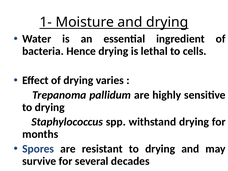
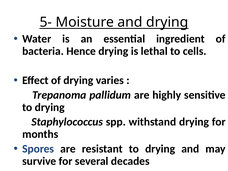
1-: 1- -> 5-
